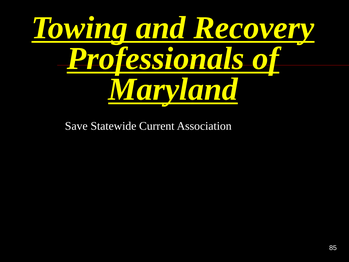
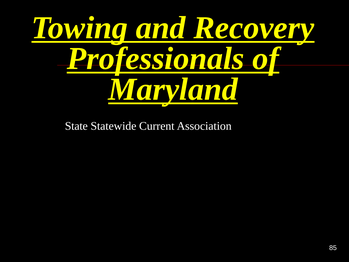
Save: Save -> State
